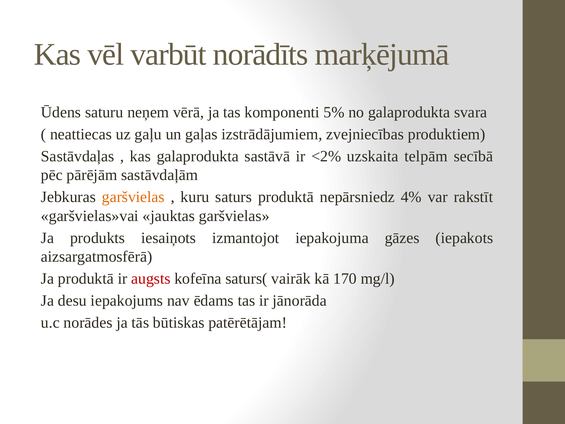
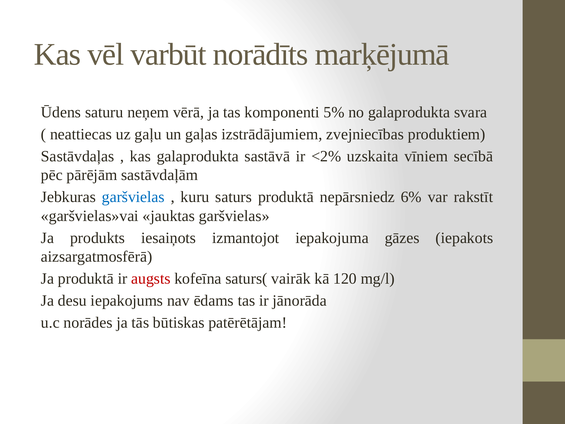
telpām: telpām -> vīniem
garšvielas at (133, 197) colour: orange -> blue
4%: 4% -> 6%
170: 170 -> 120
